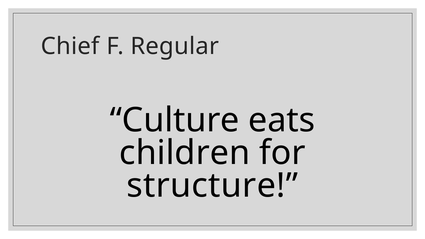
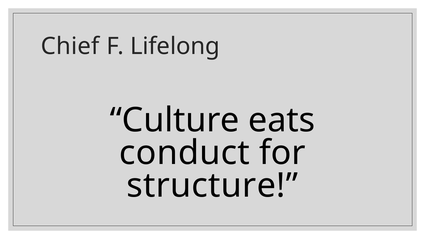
Regular: Regular -> Lifelong
children: children -> conduct
